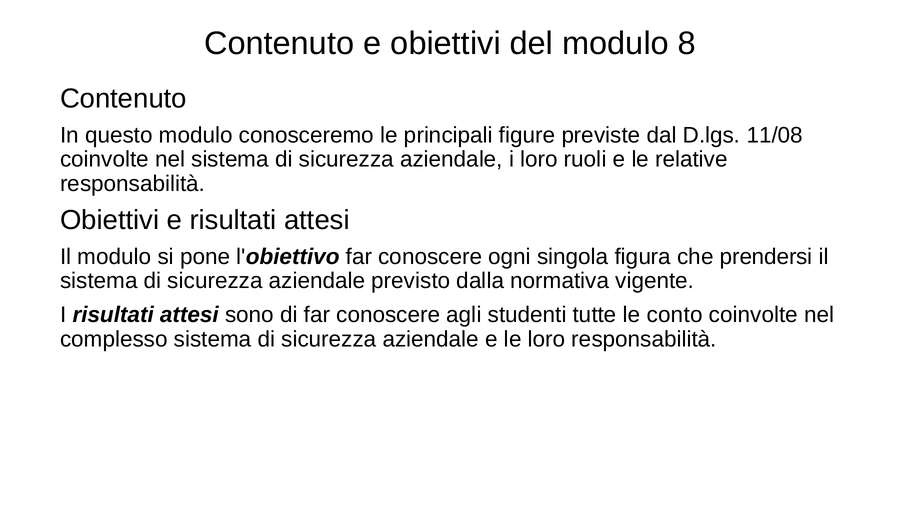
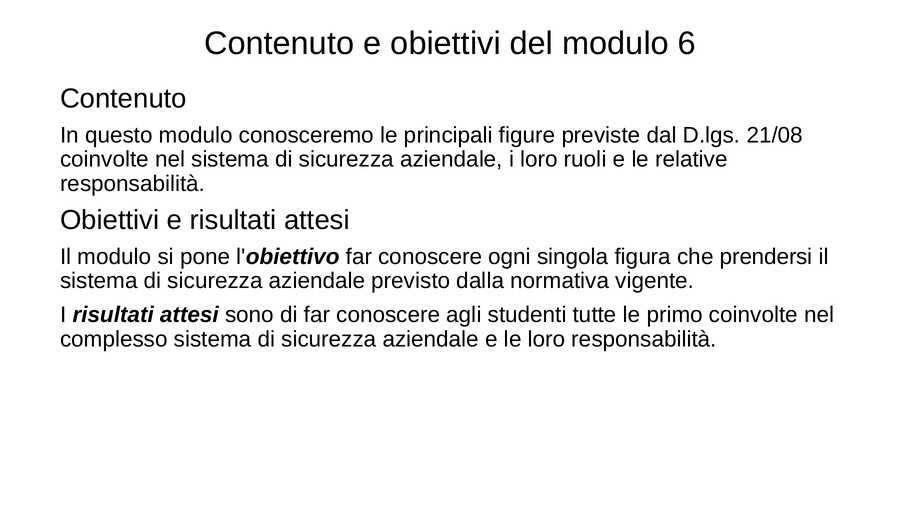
8: 8 -> 6
11/08: 11/08 -> 21/08
conto: conto -> primo
